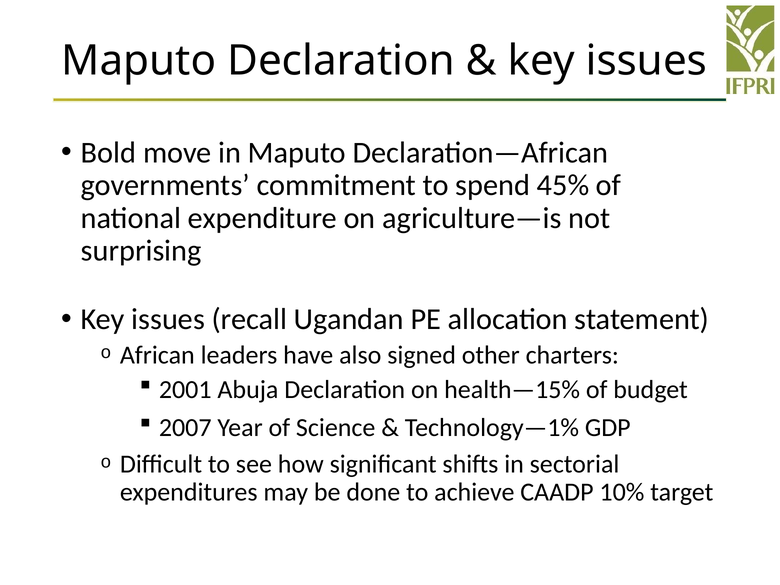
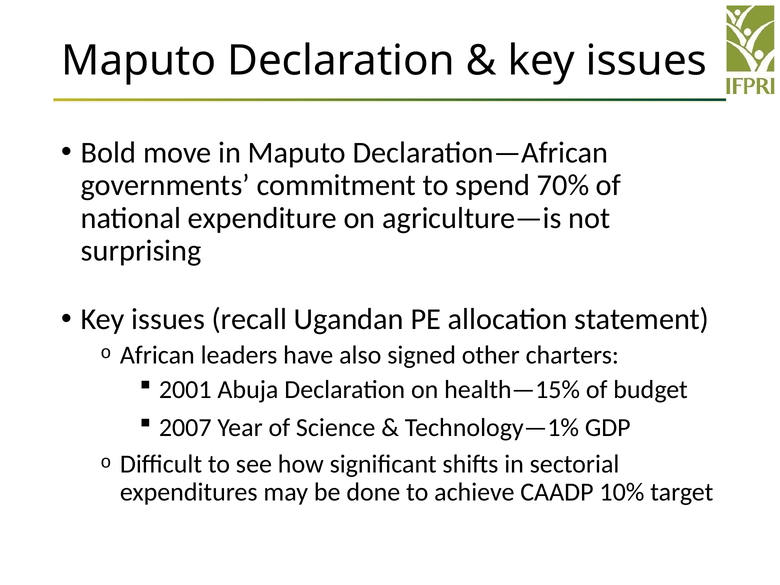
45%: 45% -> 70%
